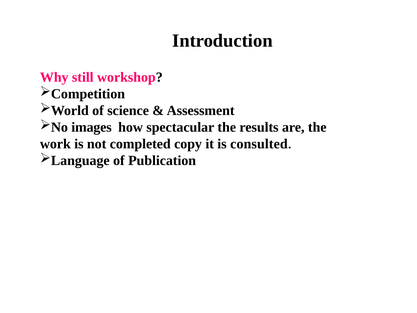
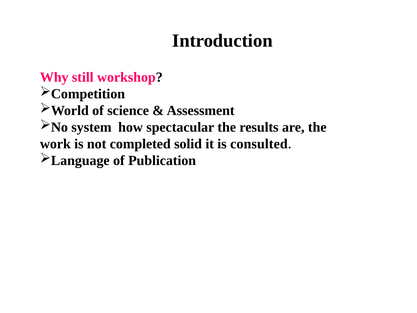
images: images -> system
copy: copy -> solid
